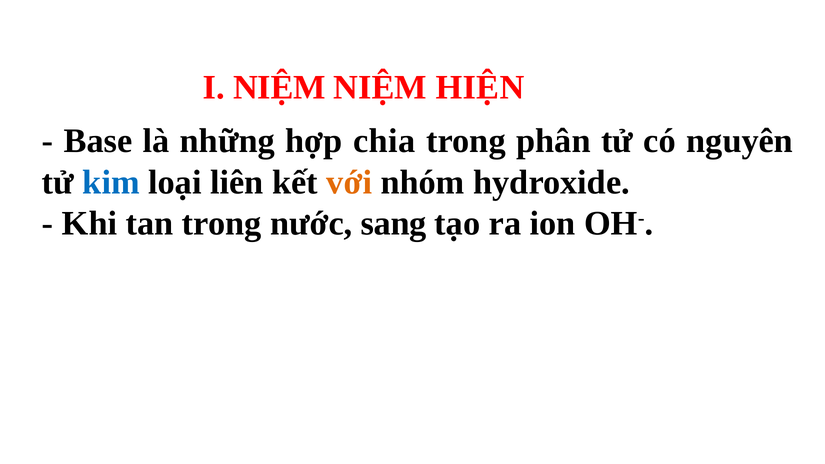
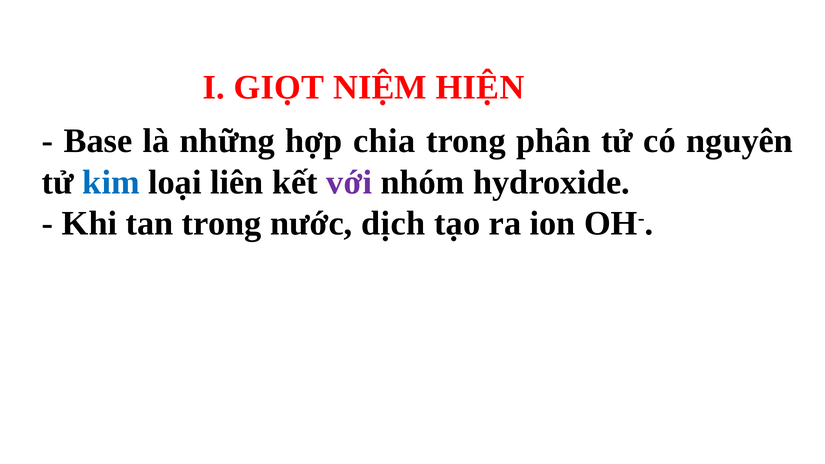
I NIỆM: NIỆM -> GIỌT
với colour: orange -> purple
sang: sang -> dịch
